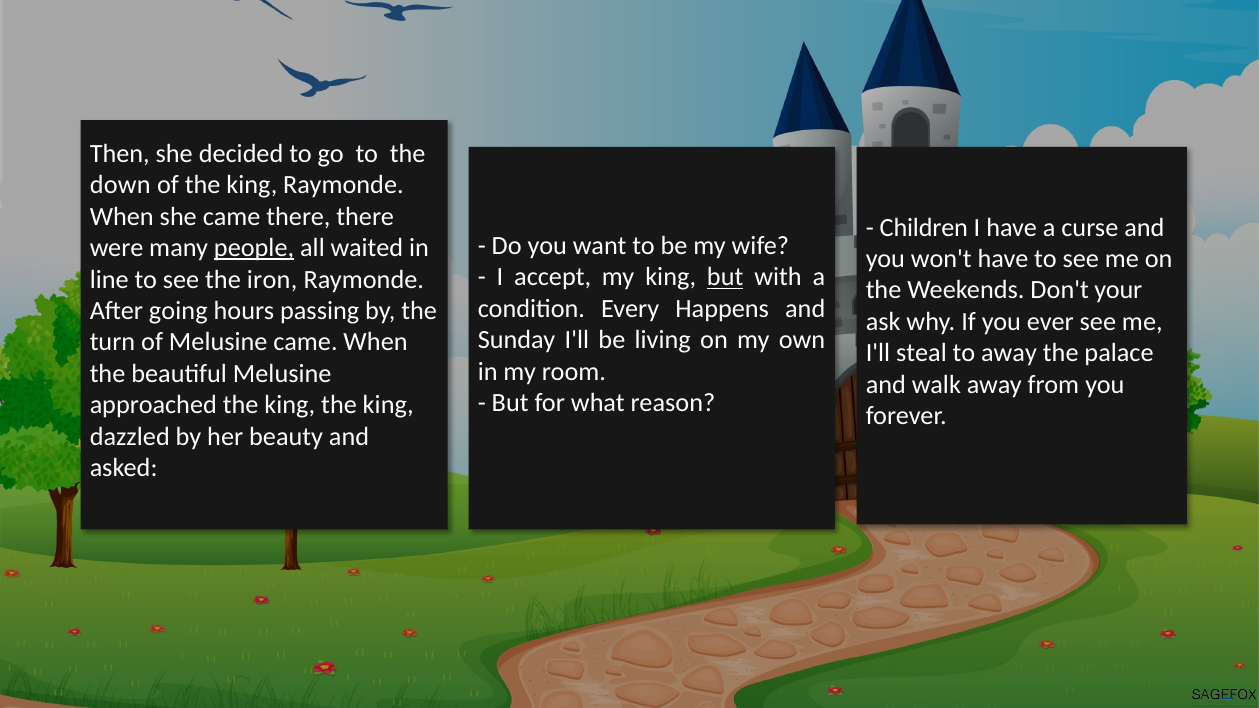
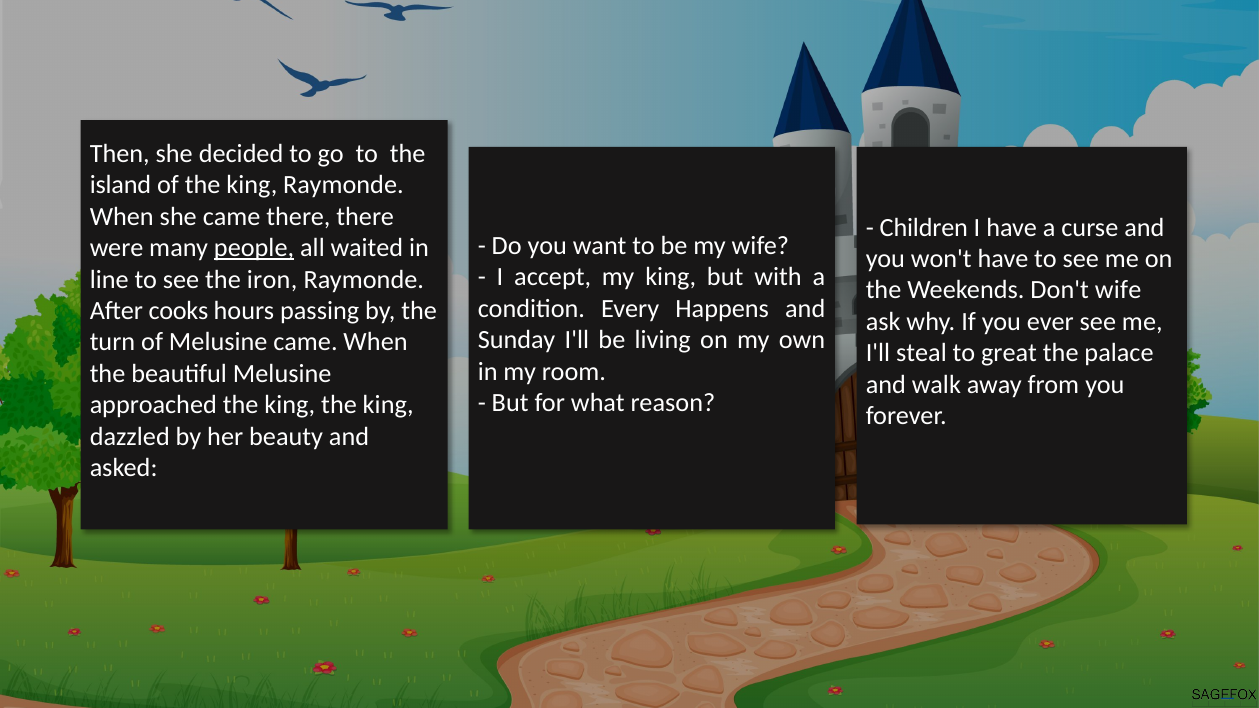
down: down -> island
but at (725, 277) underline: present -> none
Don't your: your -> wife
going: going -> cooks
to away: away -> great
